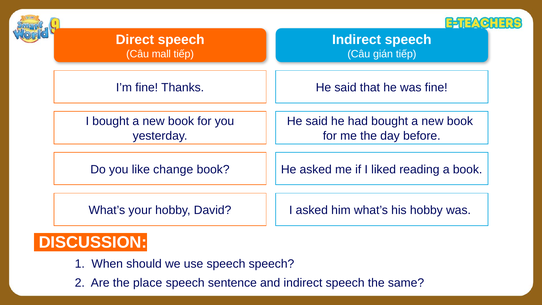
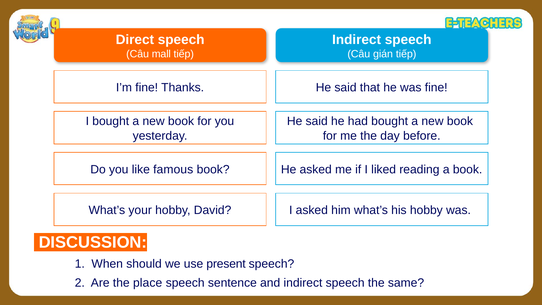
change: change -> famous
use speech: speech -> present
